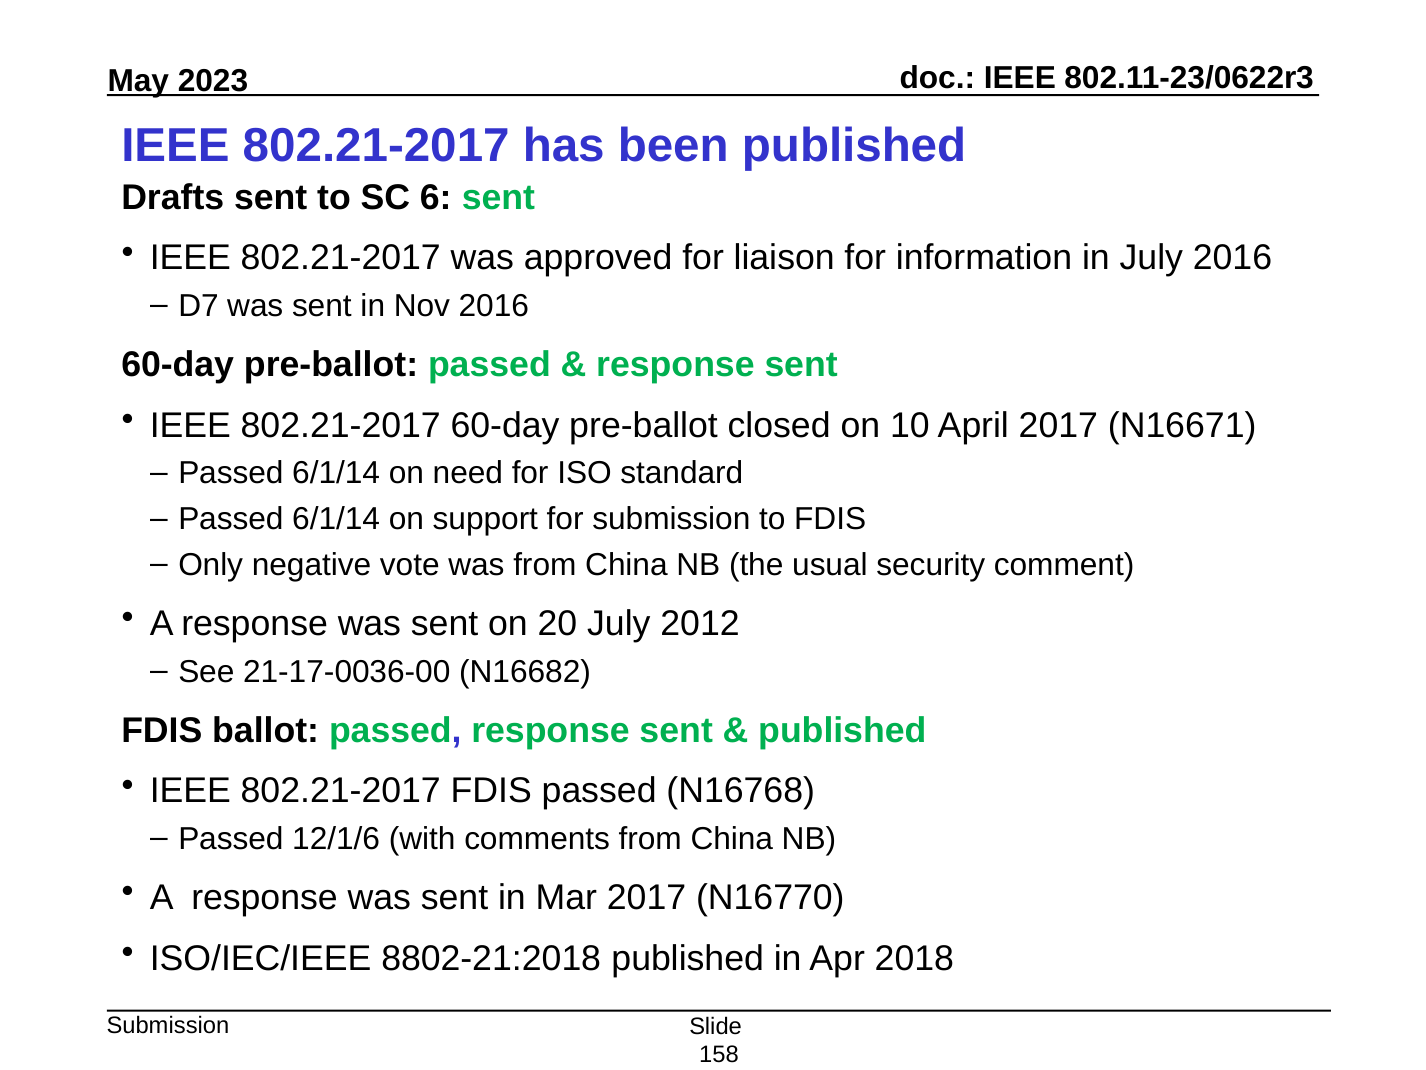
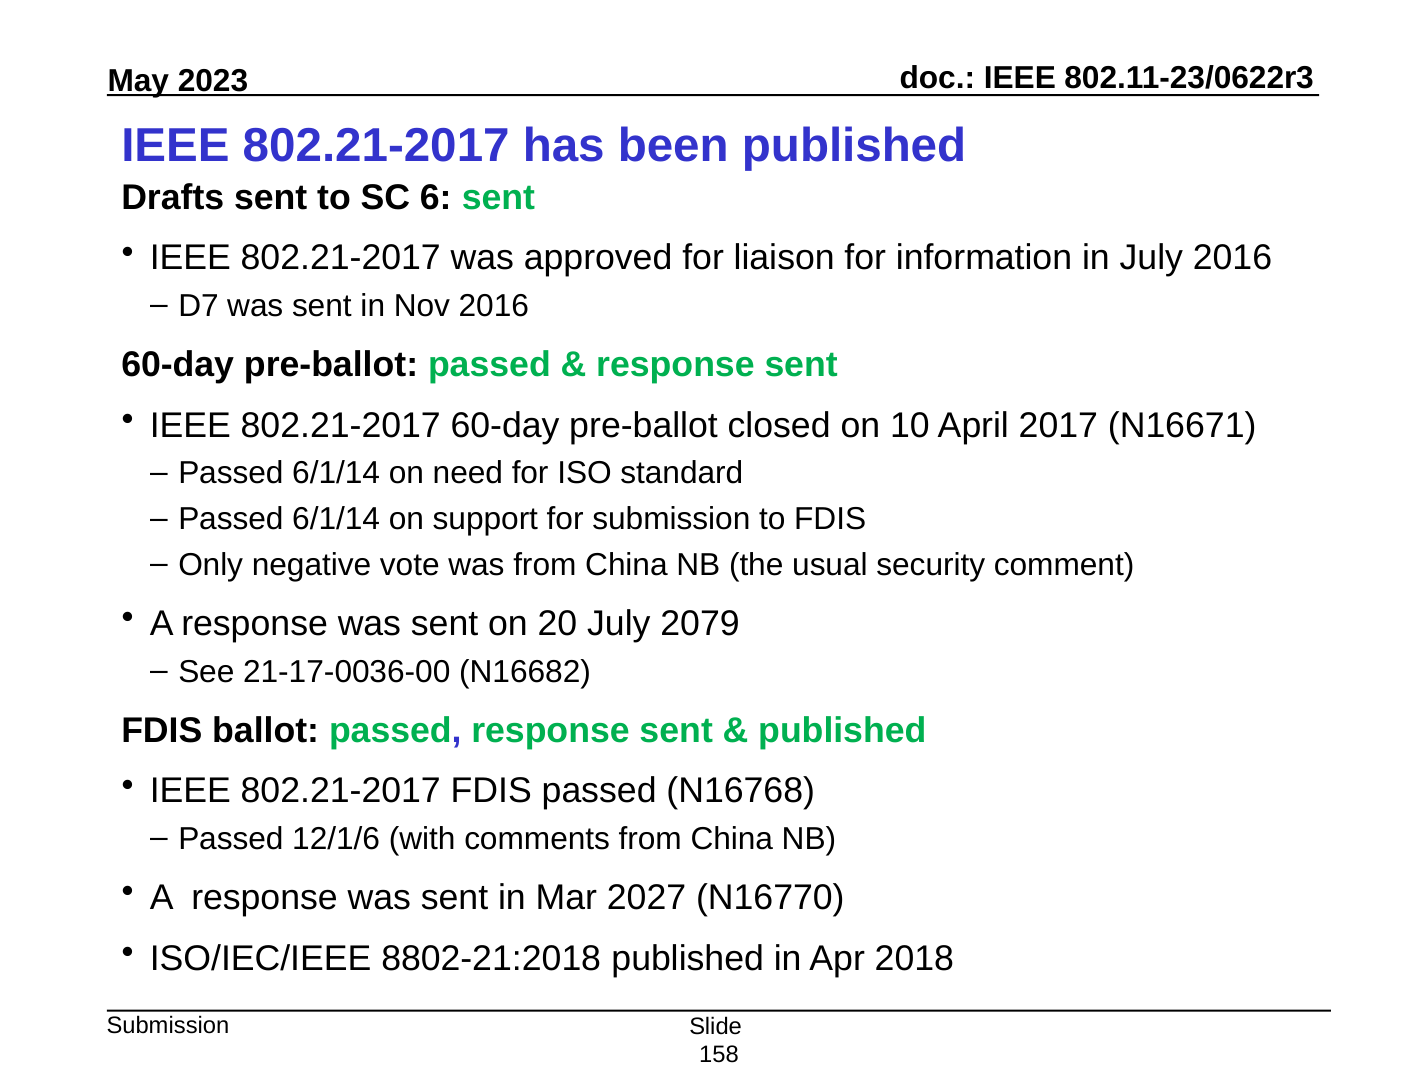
2012: 2012 -> 2079
Mar 2017: 2017 -> 2027
